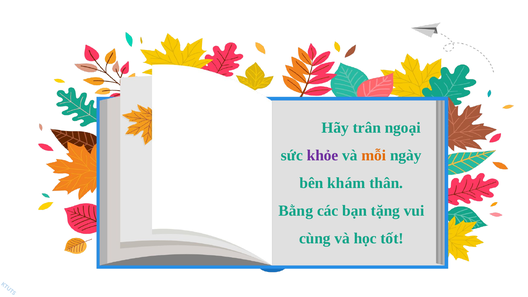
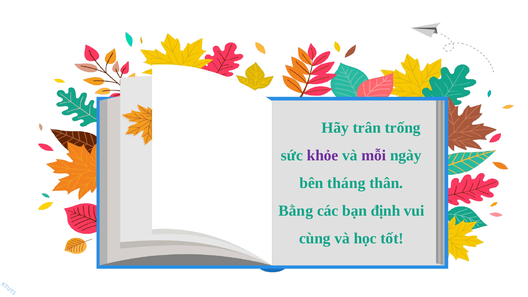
ngoại: ngoại -> trống
mỗi colour: orange -> purple
khám: khám -> tháng
tặng: tặng -> định
